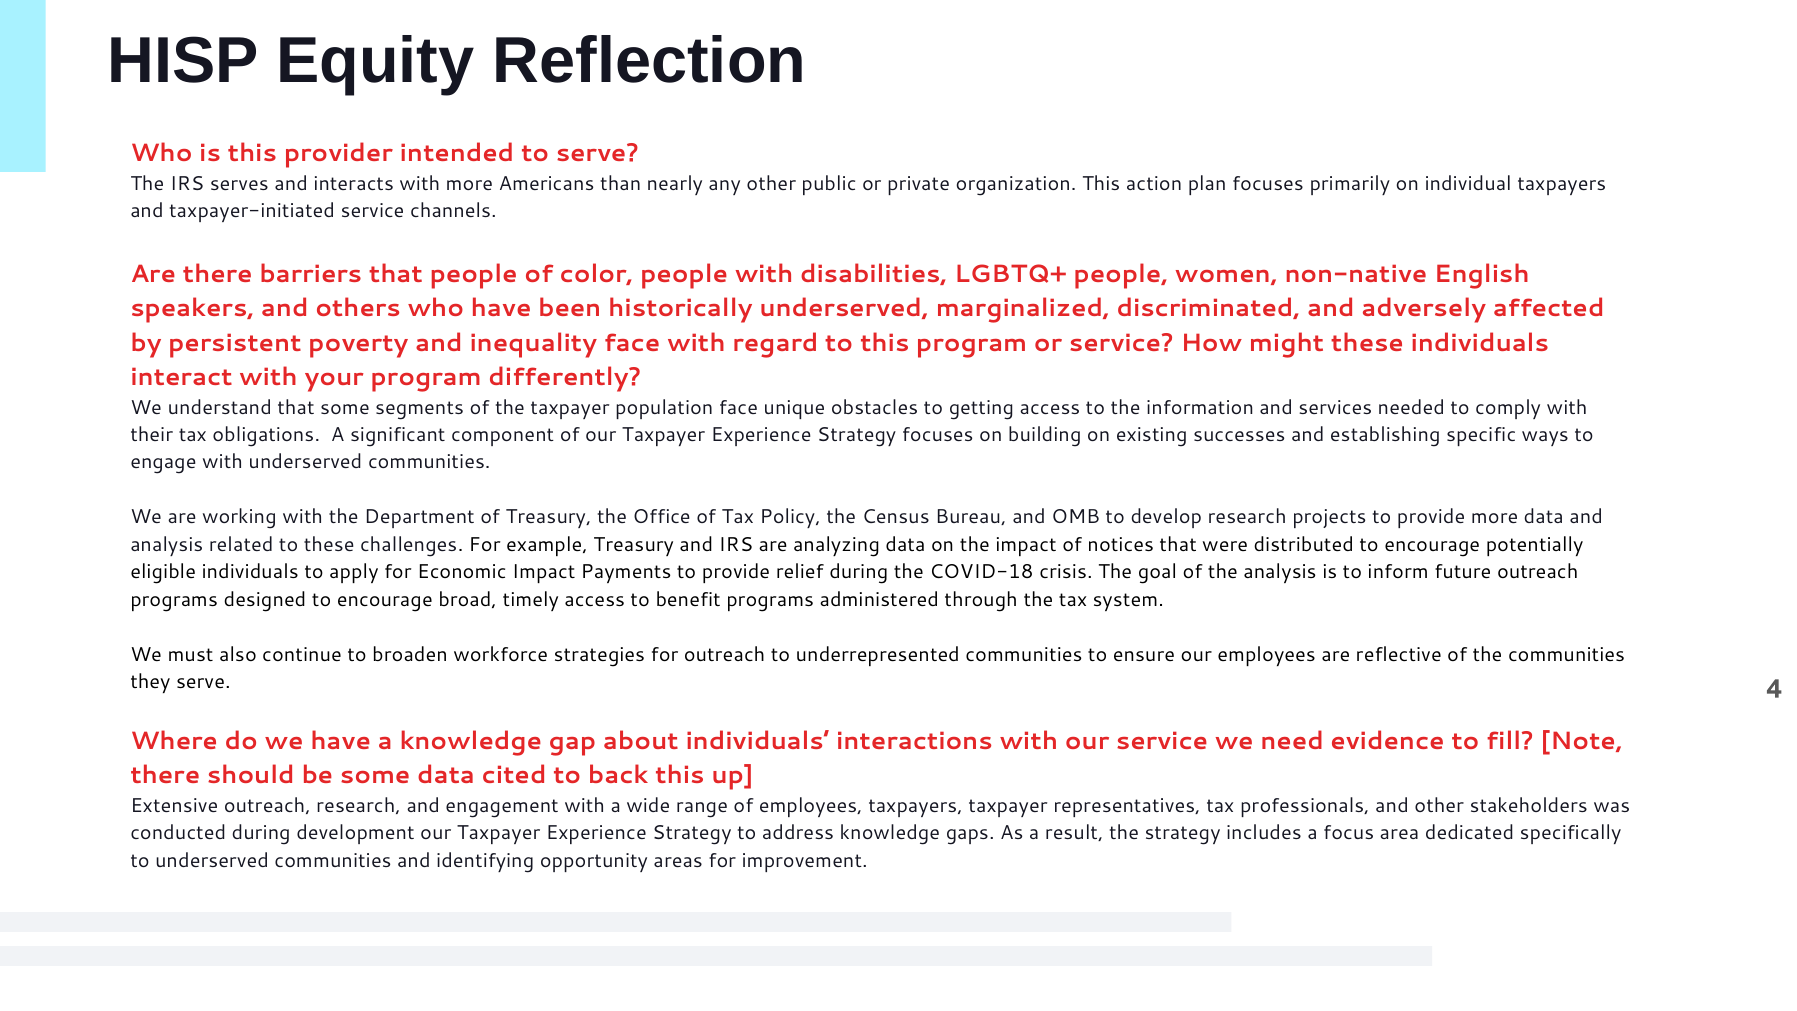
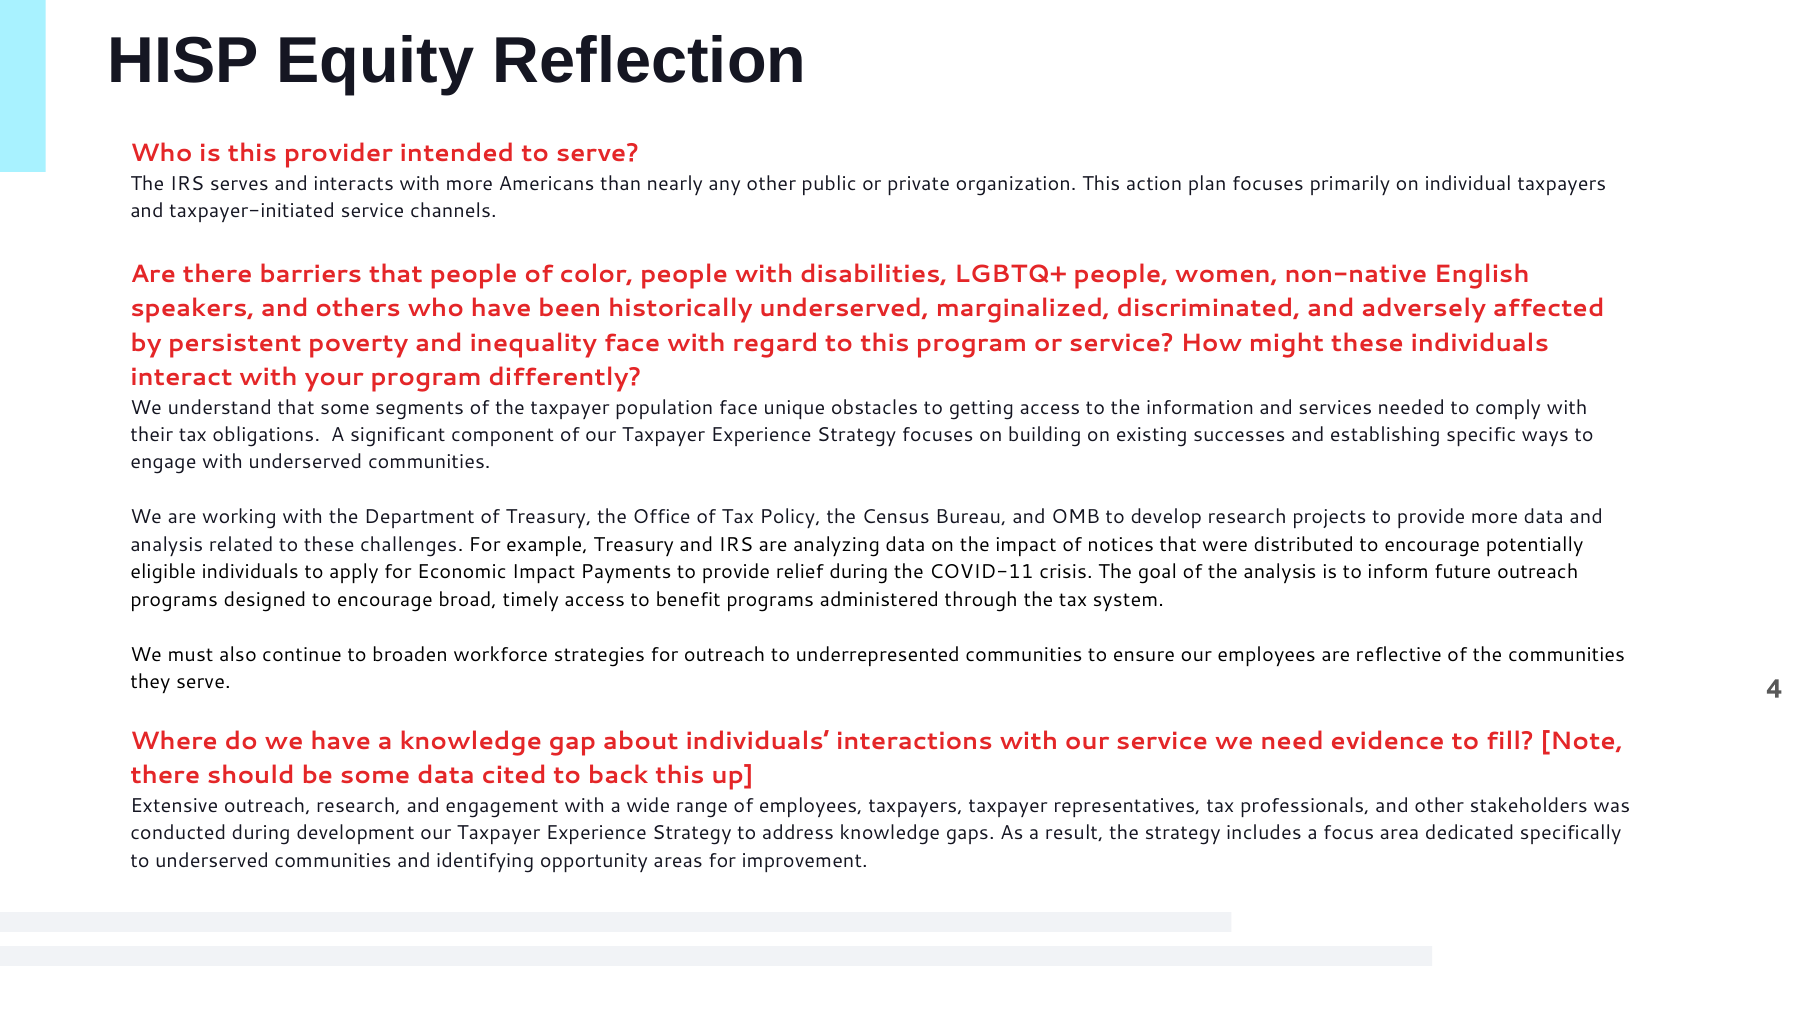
COVID-18: COVID-18 -> COVID-11
